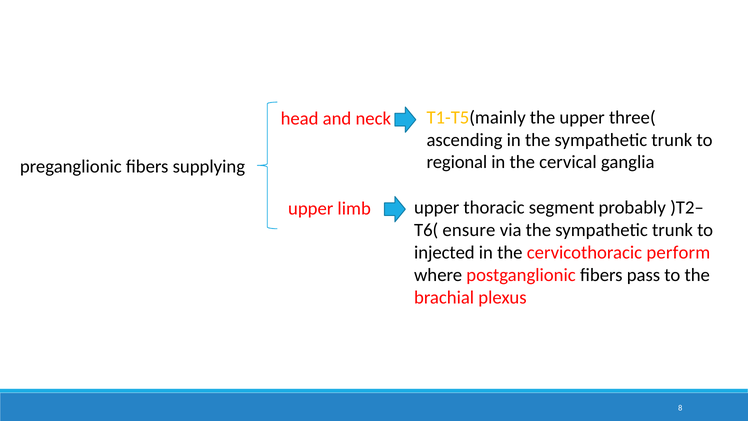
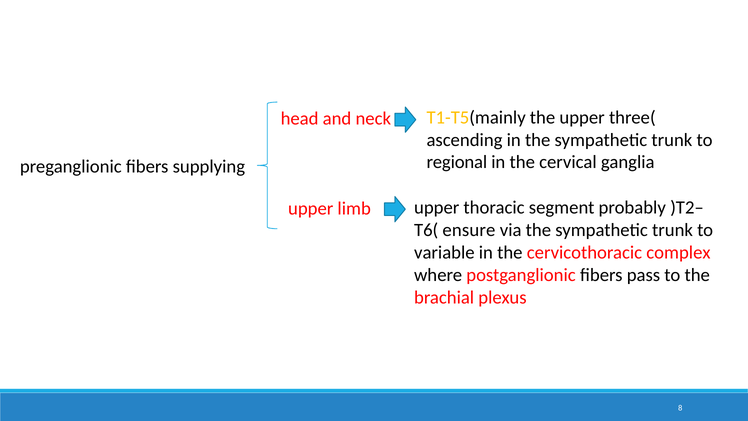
injected: injected -> variable
perform: perform -> complex
